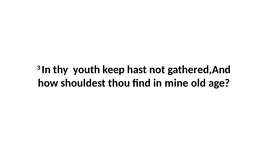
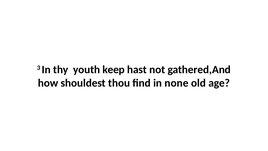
mine: mine -> none
